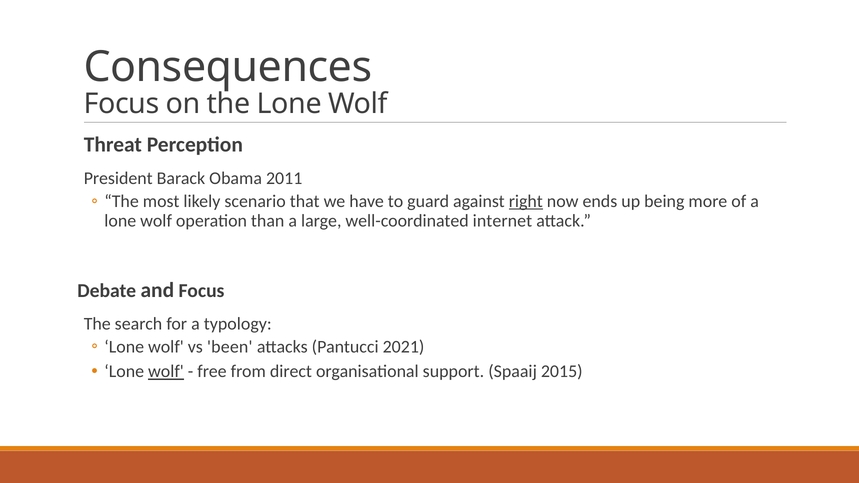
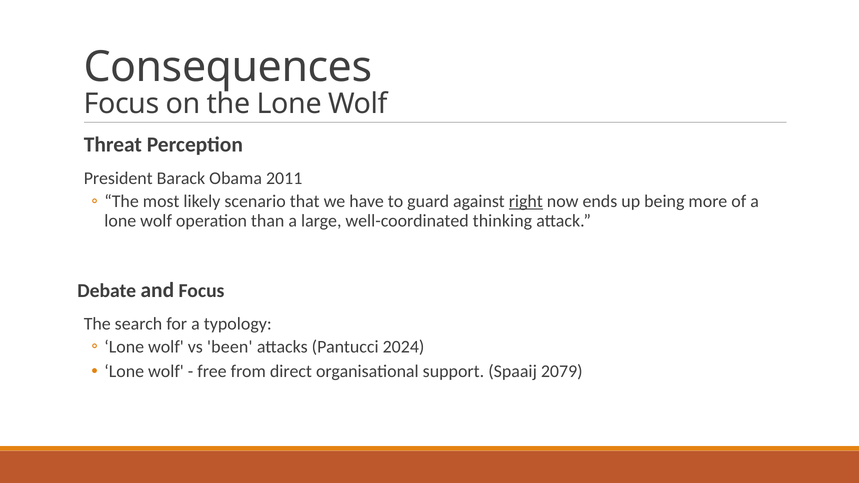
internet: internet -> thinking
2021: 2021 -> 2024
wolf at (166, 372) underline: present -> none
2015: 2015 -> 2079
